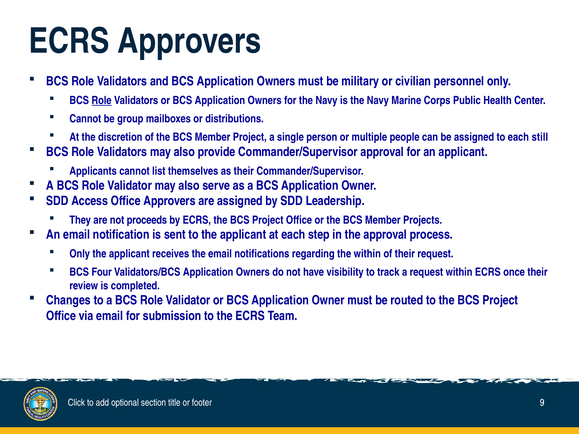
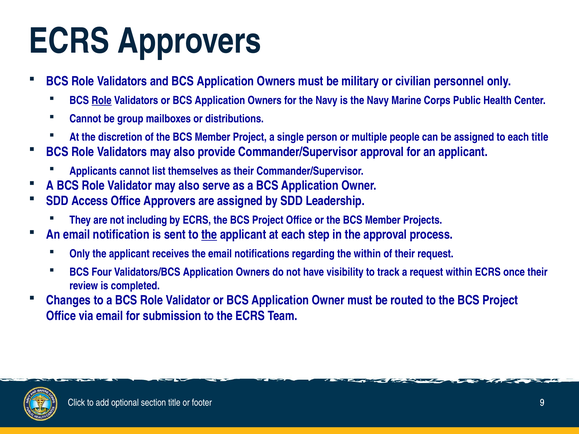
each still: still -> title
proceeds: proceeds -> including
the at (209, 235) underline: none -> present
